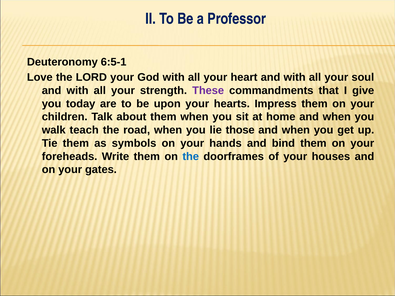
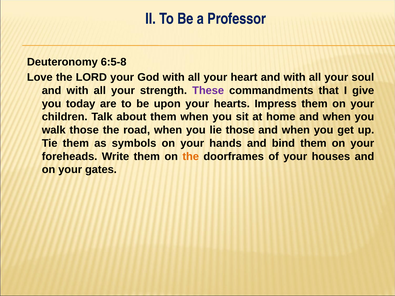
6:5-1: 6:5-1 -> 6:5-8
walk teach: teach -> those
the at (191, 157) colour: blue -> orange
